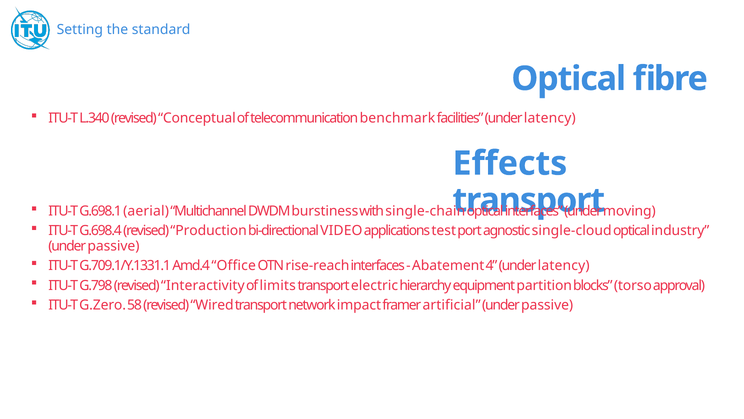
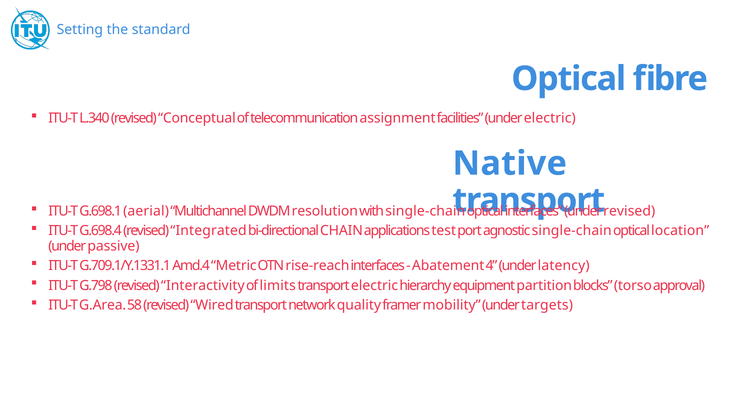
benchmark: benchmark -> assignment
facilities under latency: latency -> electric
Effects: Effects -> Native
burstiness: burstiness -> resolution
moving at (629, 211): moving -> revised
Production: Production -> Integrated
VIDEO: VIDEO -> CHAIN
agnostic single-cloud: single-cloud -> single-chain
industry: industry -> location
Office: Office -> Metric
G.Zero: G.Zero -> G.Area
impact: impact -> quality
artificial: artificial -> mobility
passive at (547, 305): passive -> targets
